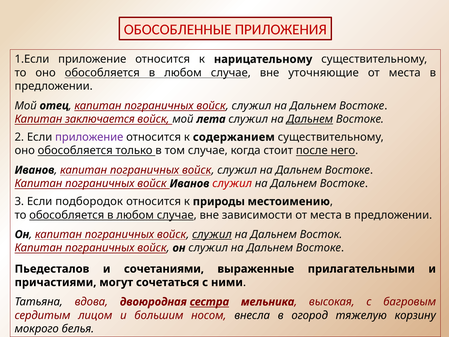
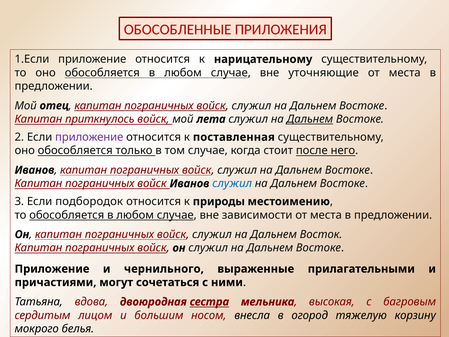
заключается: заключается -> приткнулось
содержанием: содержанием -> поставленная
служил at (232, 183) colour: red -> blue
служил at (212, 234) underline: present -> none
Пьедесталов at (52, 269): Пьедесталов -> Приложение
сочетаниями: сочетаниями -> чернильного
